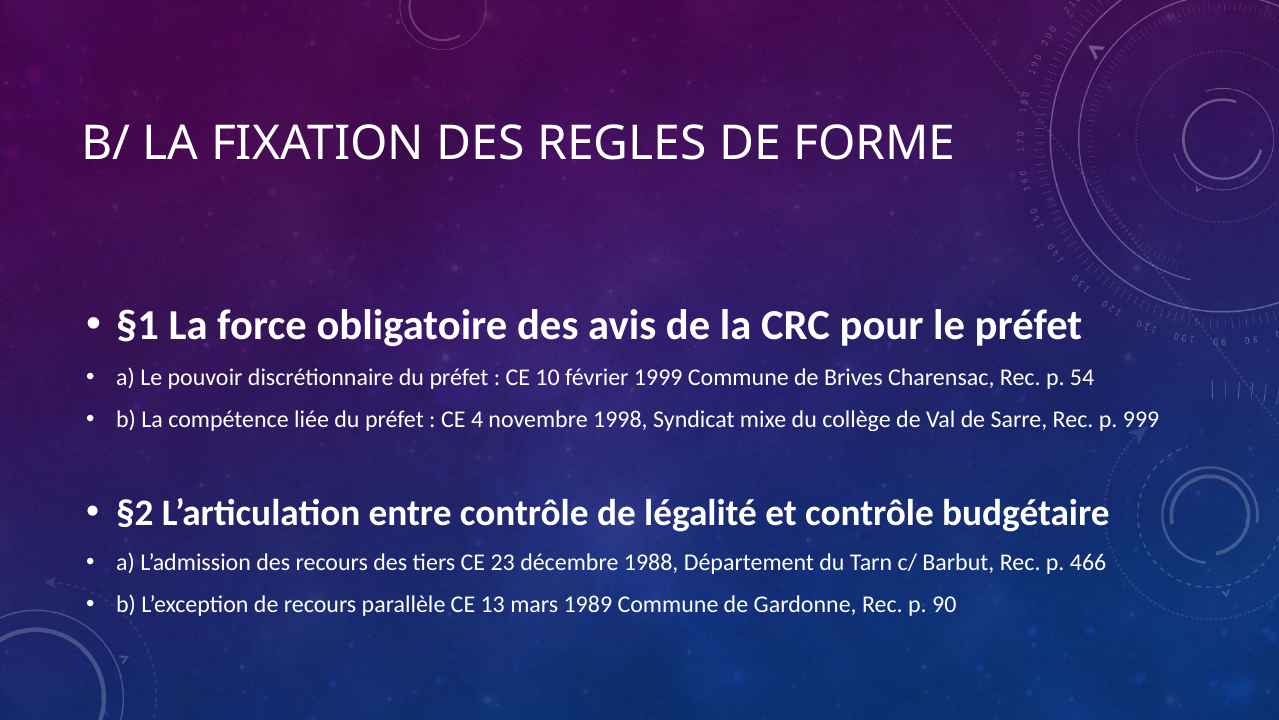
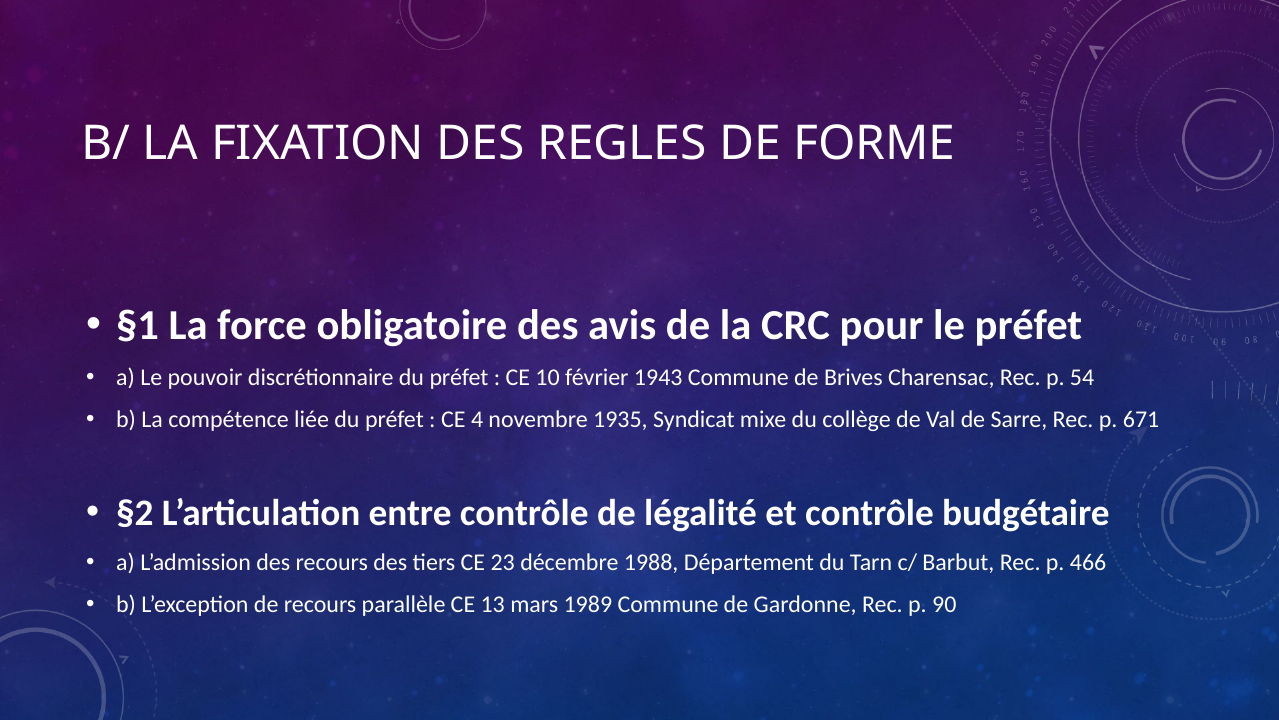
1999: 1999 -> 1943
1998: 1998 -> 1935
999: 999 -> 671
